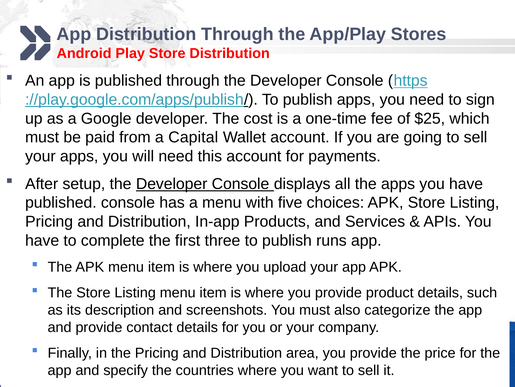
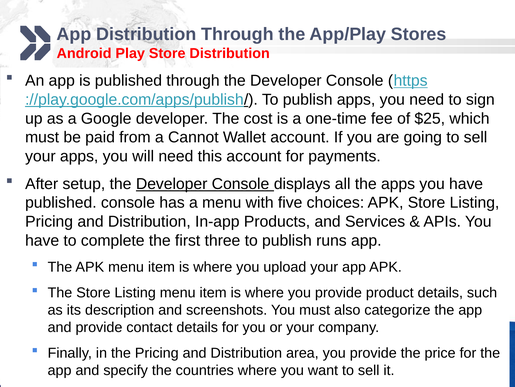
Capital: Capital -> Cannot
